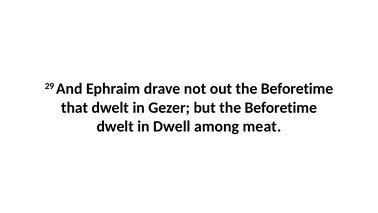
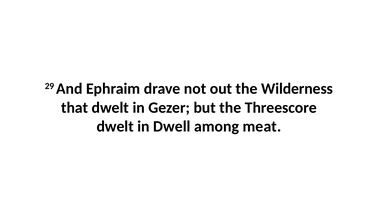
out the Beforetime: Beforetime -> Wilderness
but the Beforetime: Beforetime -> Threescore
